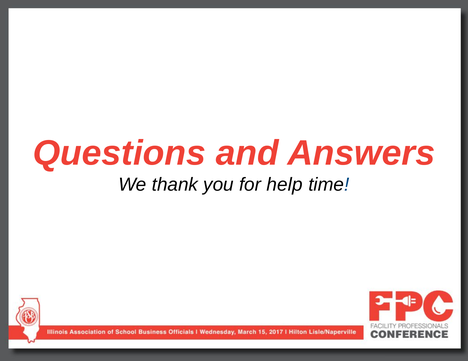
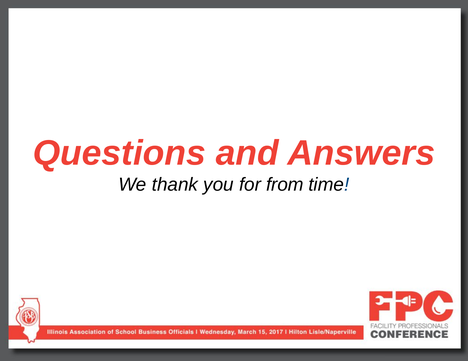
help: help -> from
